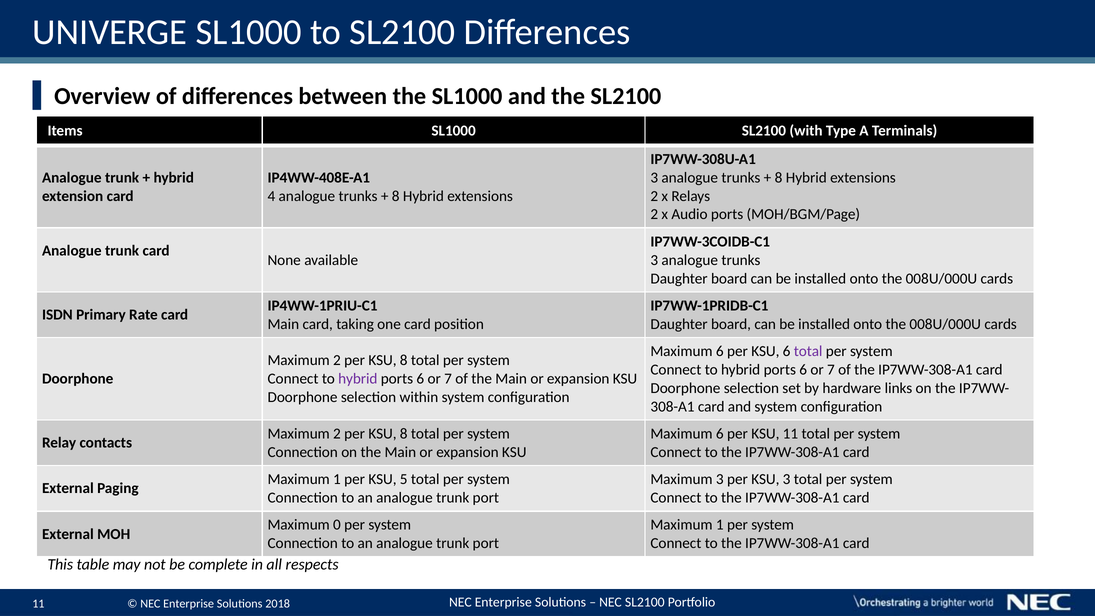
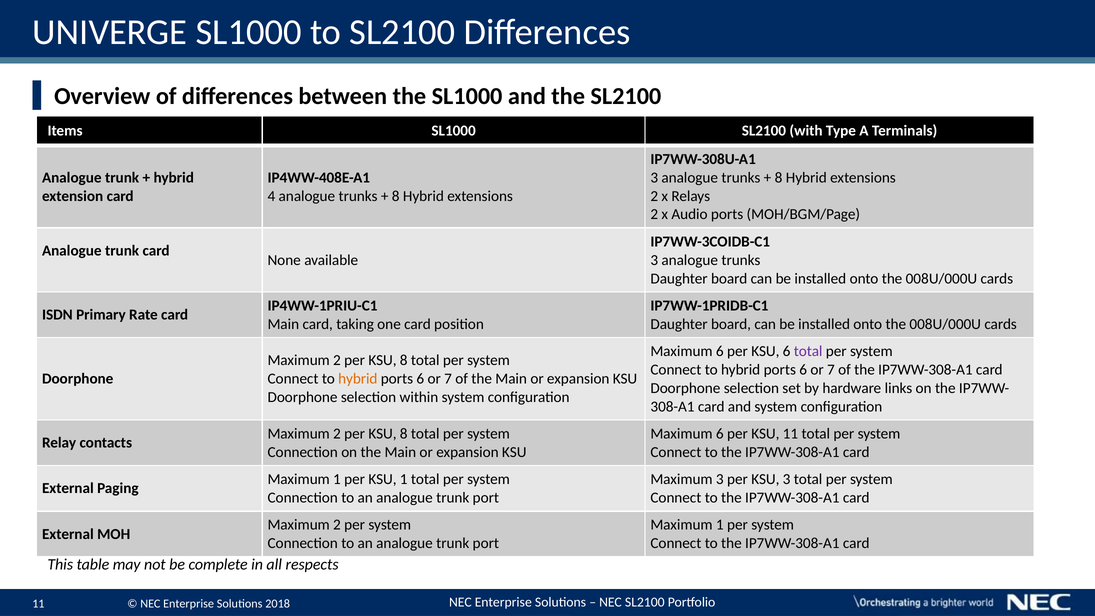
hybrid at (358, 379) colour: purple -> orange
KSU 5: 5 -> 1
0 at (337, 525): 0 -> 2
